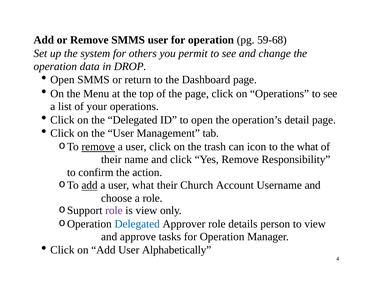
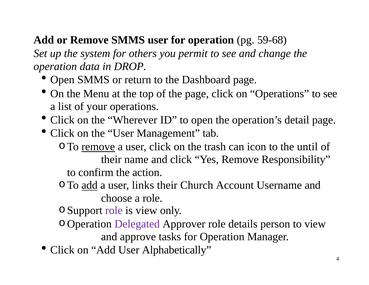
the Delegated: Delegated -> Wherever
the what: what -> until
user what: what -> links
Delegated at (137, 224) colour: blue -> purple
